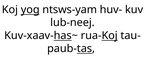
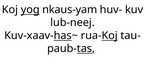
ntsws-yam: ntsws-yam -> nkaus-yam
